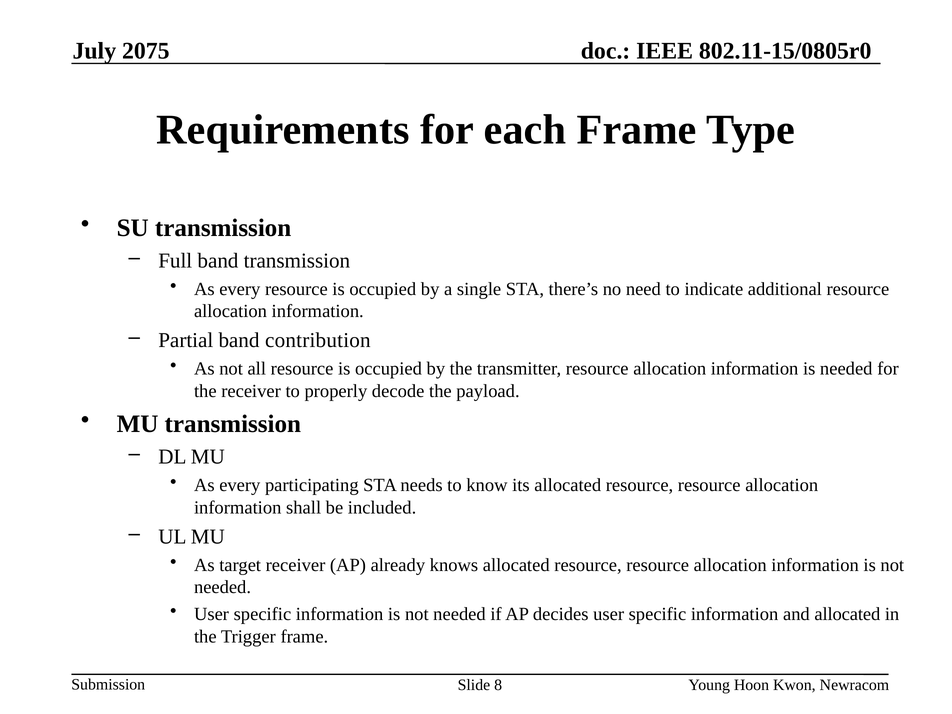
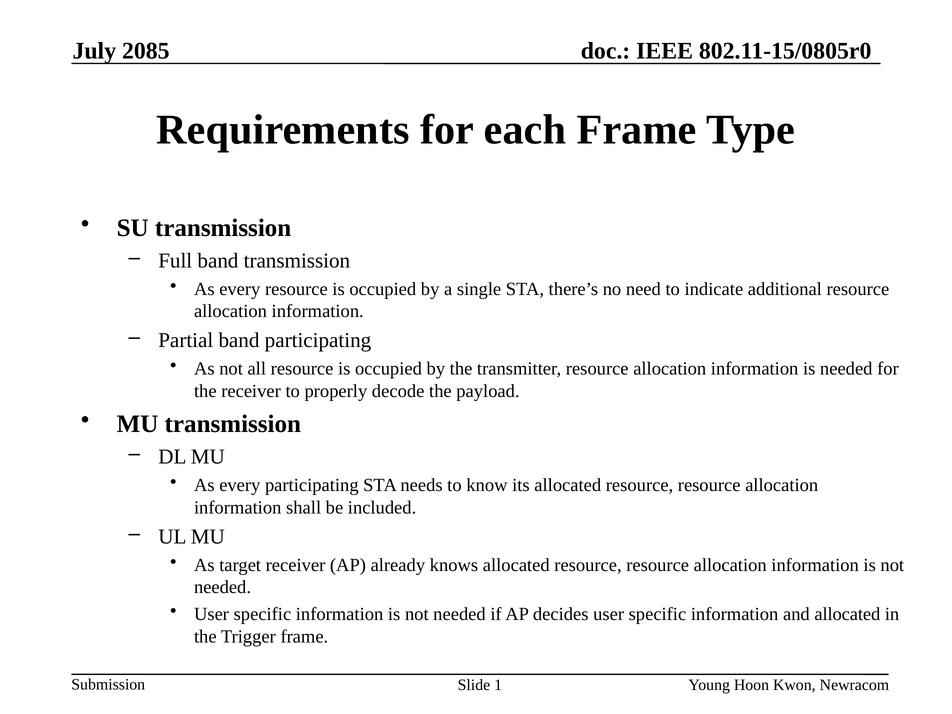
2075: 2075 -> 2085
band contribution: contribution -> participating
8: 8 -> 1
